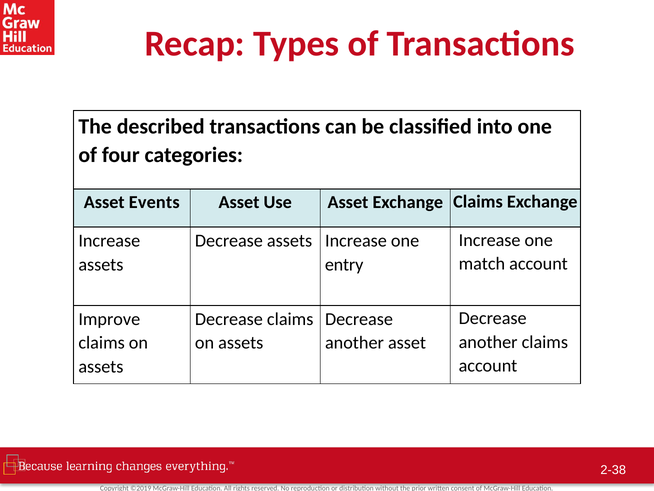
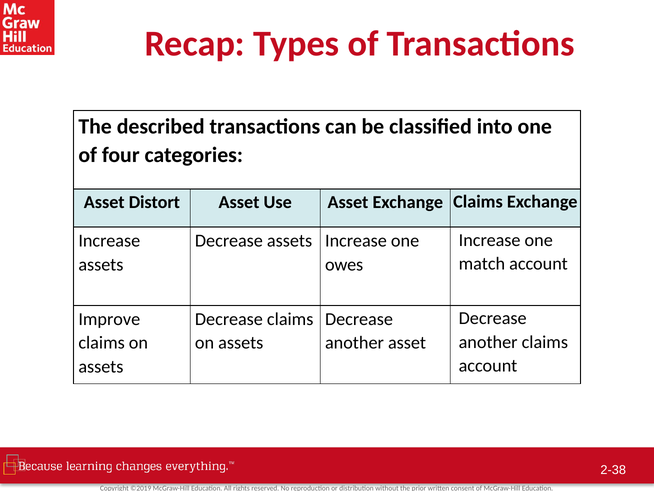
Events: Events -> Distort
entry: entry -> owes
